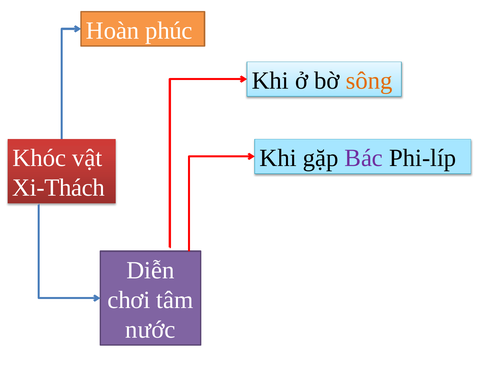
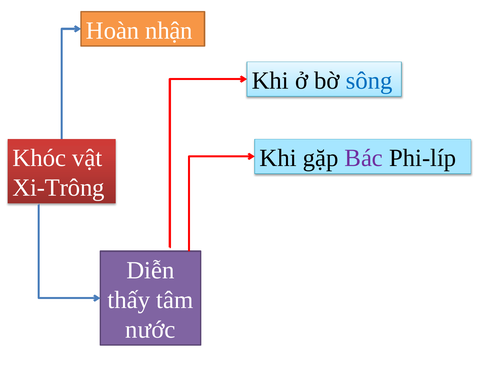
phúc: phúc -> nhận
sông colour: orange -> blue
Xi-Thách: Xi-Thách -> Xi-Trông
chơi: chơi -> thấy
